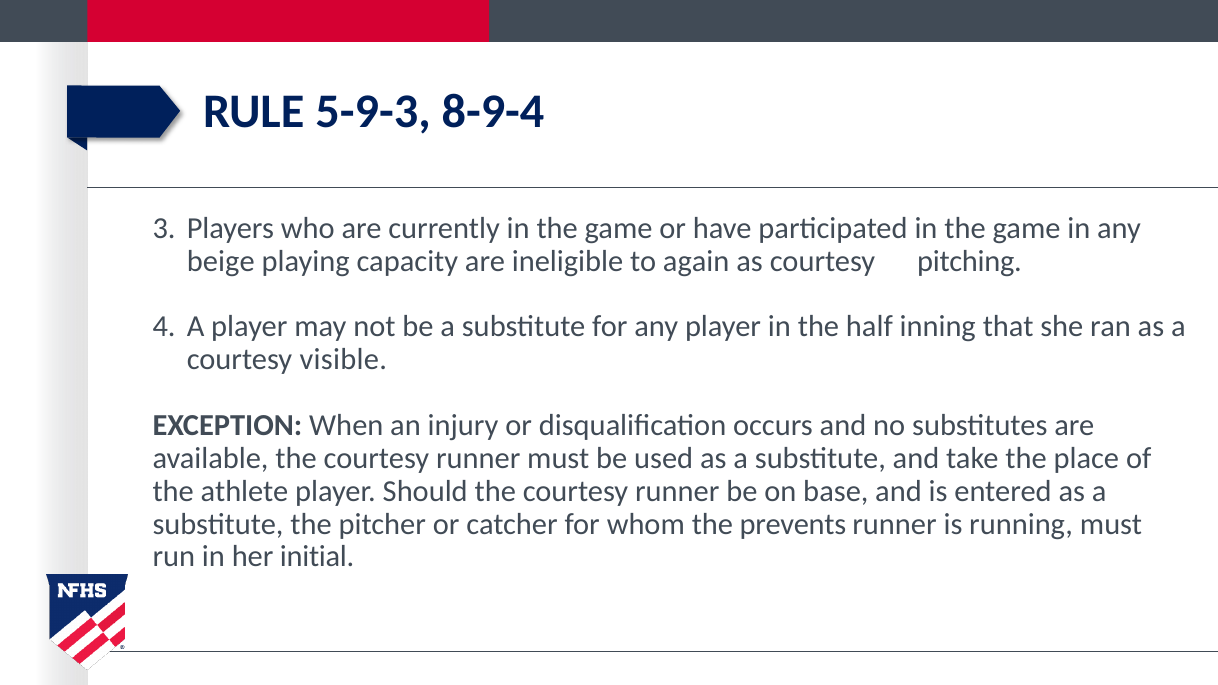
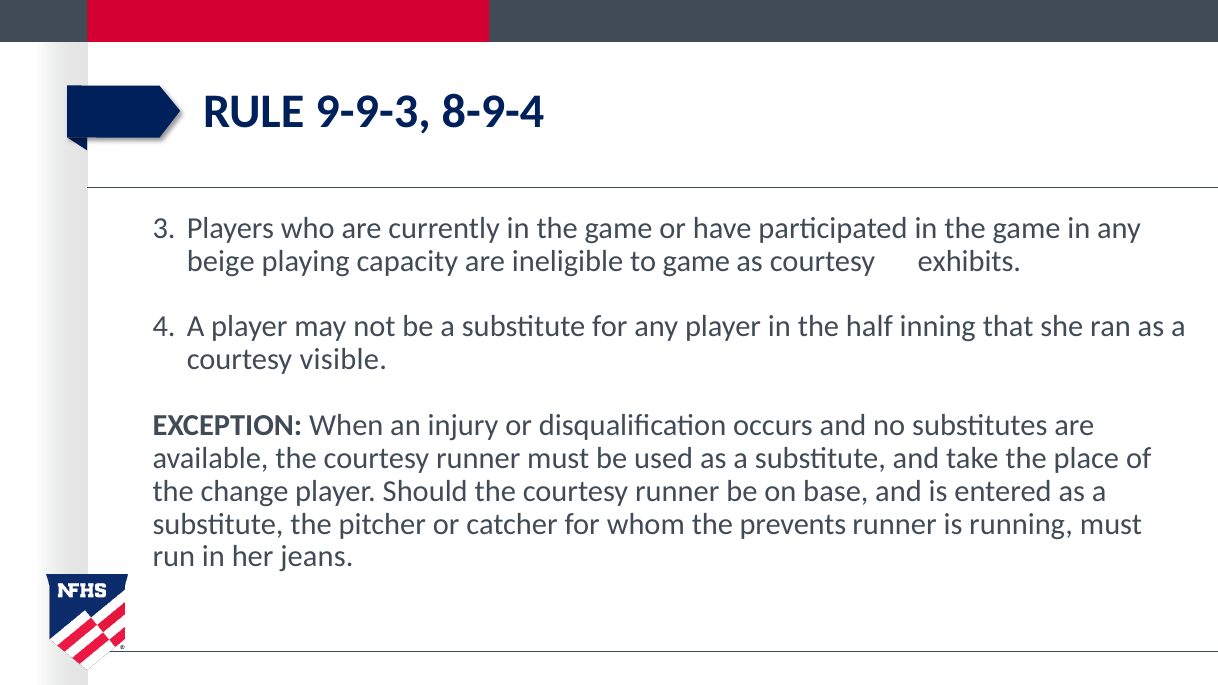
5-9-3: 5-9-3 -> 9-9-3
to again: again -> game
pitching: pitching -> exhibits
athlete: athlete -> change
initial: initial -> jeans
